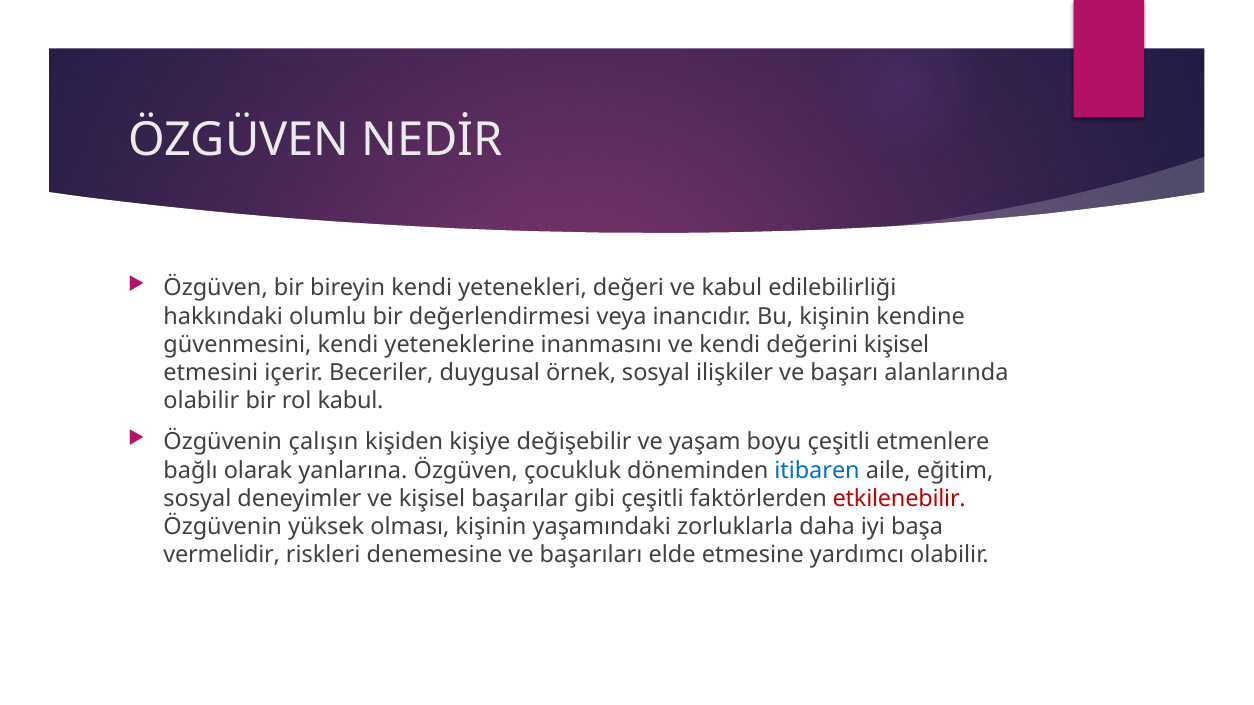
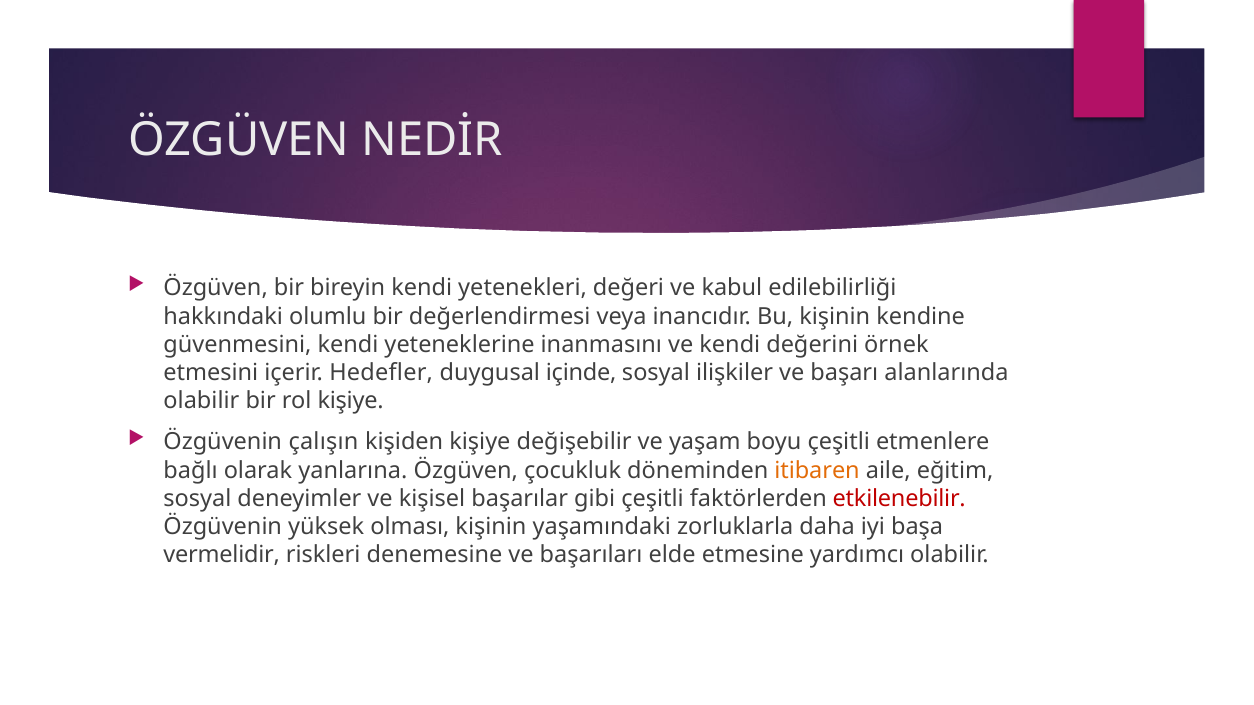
değerini kişisel: kişisel -> örnek
Beceriler: Beceriler -> Hedefler
örnek: örnek -> içinde
rol kabul: kabul -> kişiye
itibaren colour: blue -> orange
